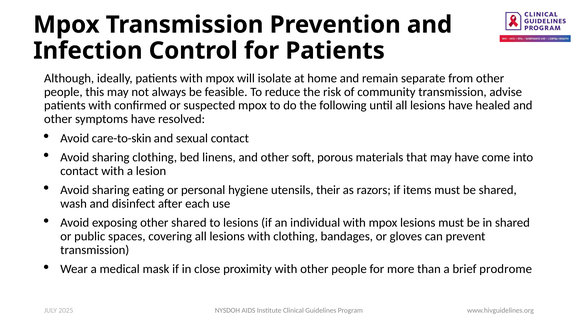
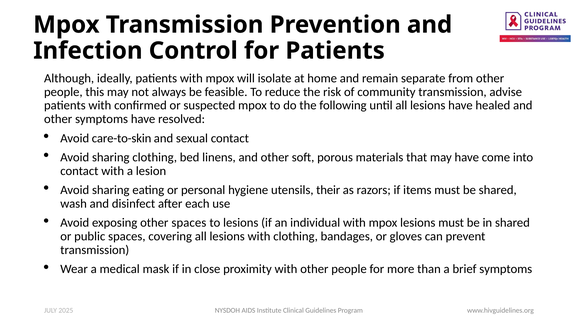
other shared: shared -> spaces
brief prodrome: prodrome -> symptoms
